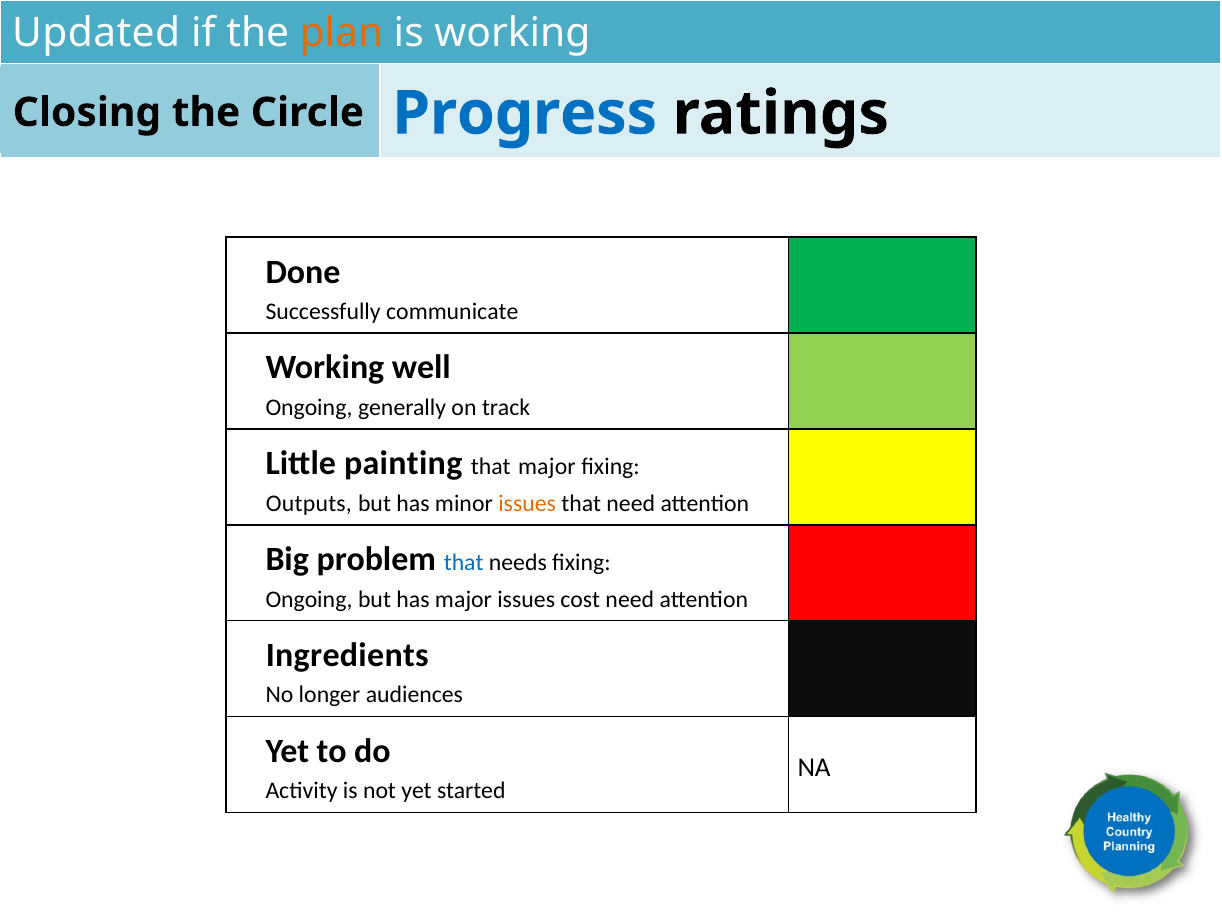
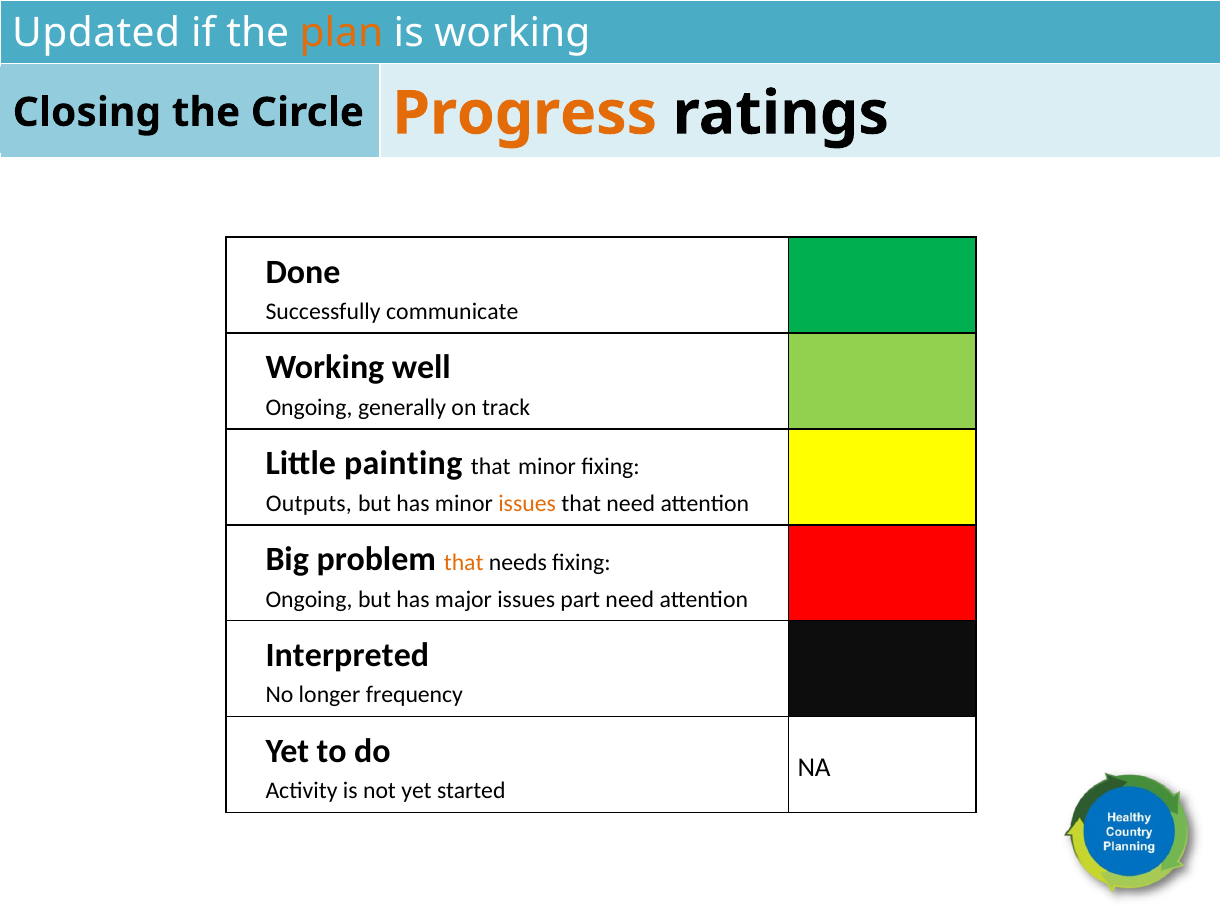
Progress colour: blue -> orange
that major: major -> minor
that at (464, 563) colour: blue -> orange
cost: cost -> part
Ingredients: Ingredients -> Interpreted
audiences: audiences -> frequency
